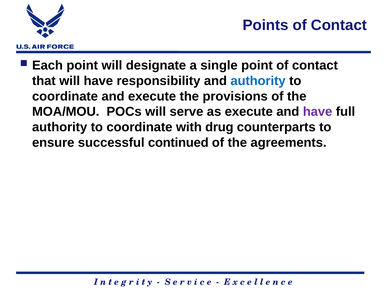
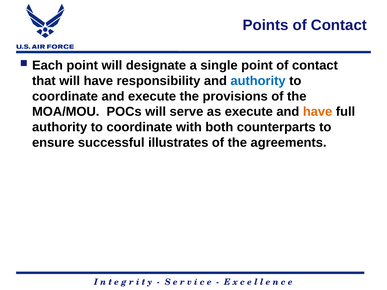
have at (318, 112) colour: purple -> orange
drug: drug -> both
continued: continued -> illustrates
